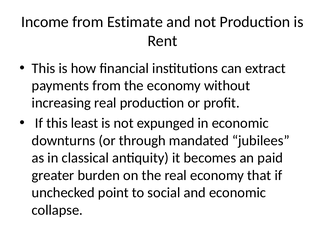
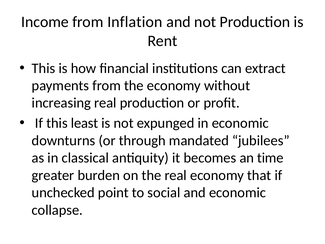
Estimate: Estimate -> Inflation
paid: paid -> time
